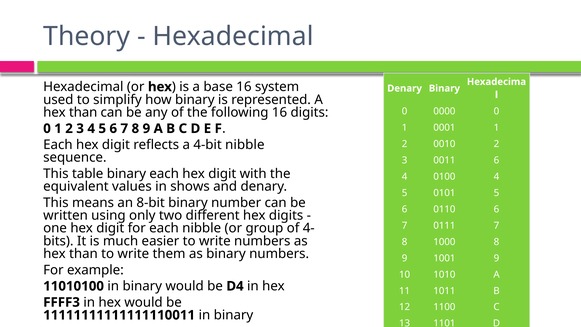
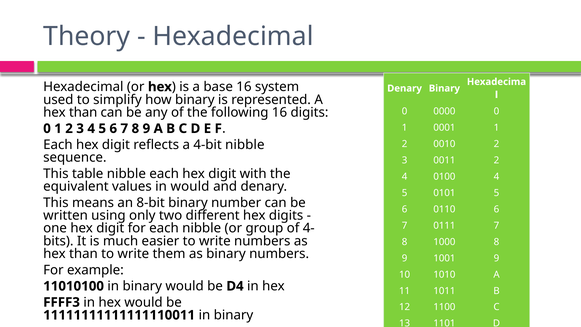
0011 6: 6 -> 2
table binary: binary -> nibble
in shows: shows -> would
